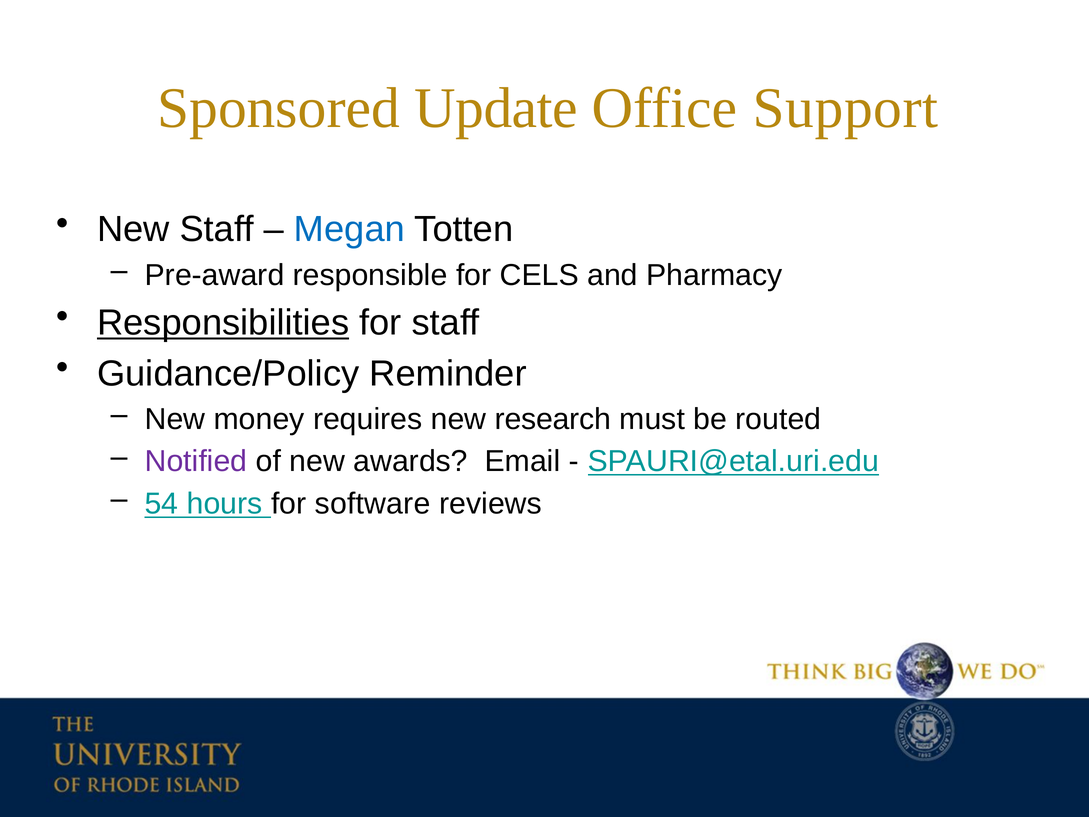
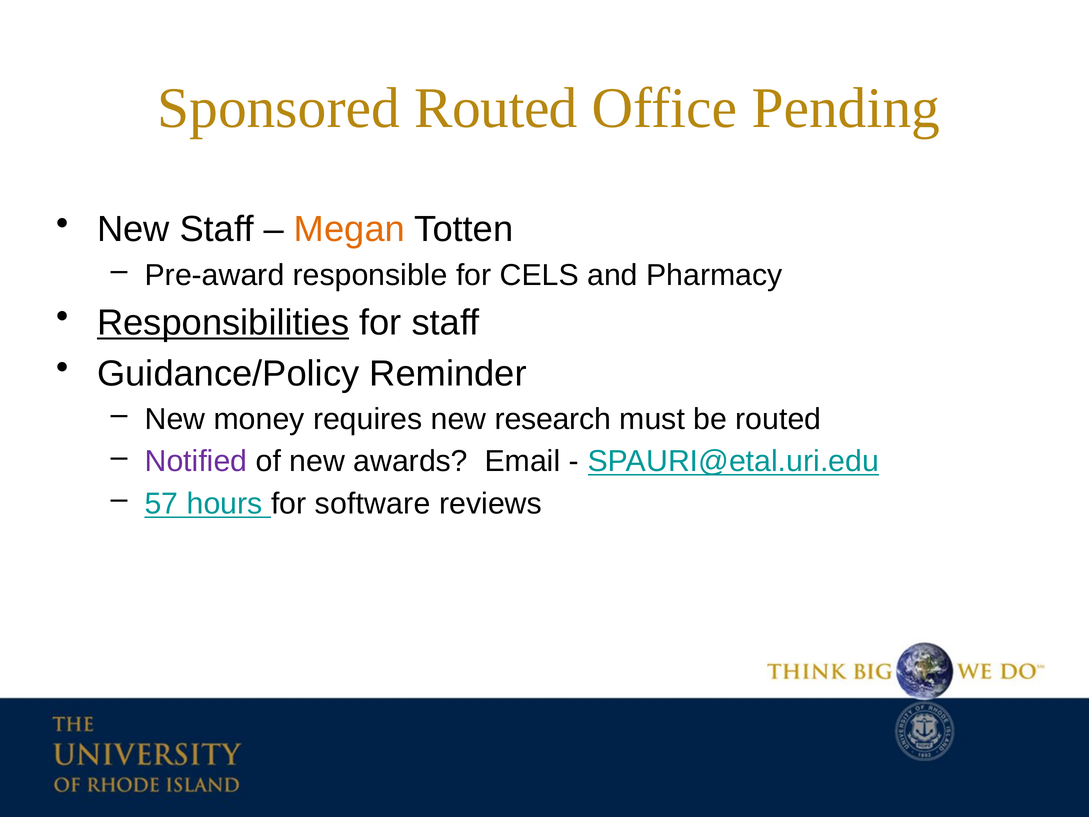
Sponsored Update: Update -> Routed
Support: Support -> Pending
Megan colour: blue -> orange
54: 54 -> 57
